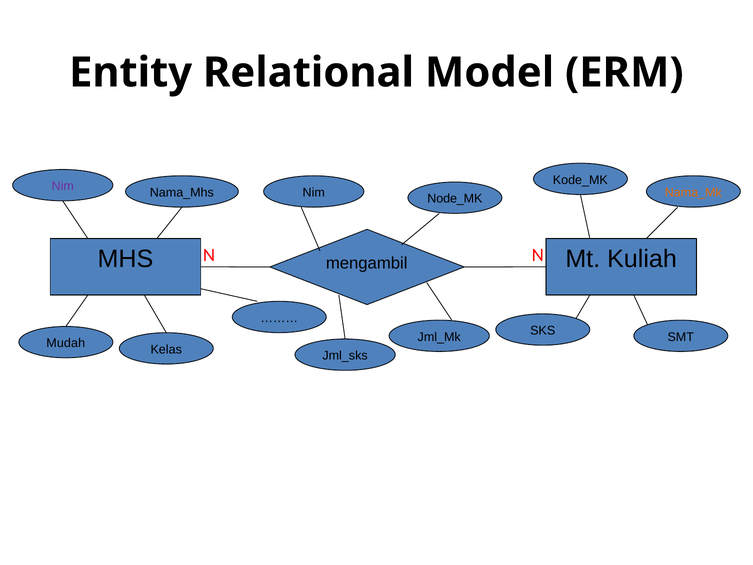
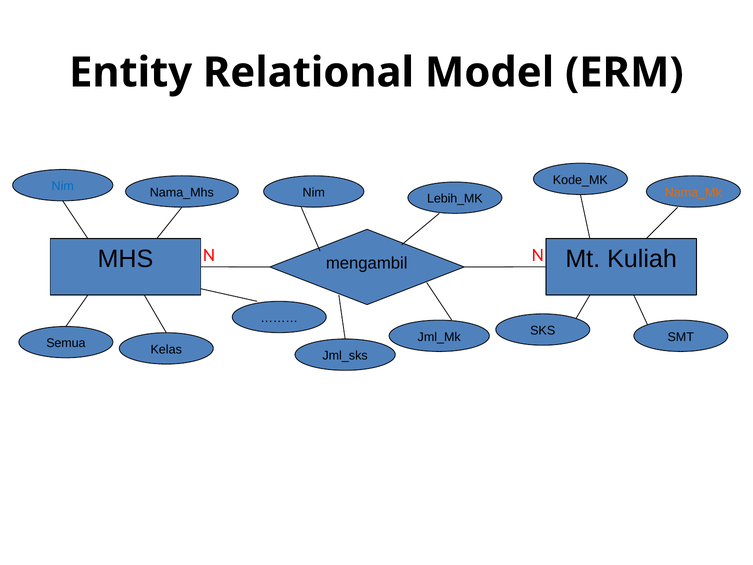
Nim at (63, 186) colour: purple -> blue
Node_MK: Node_MK -> Lebih_MK
Mudah: Mudah -> Semua
